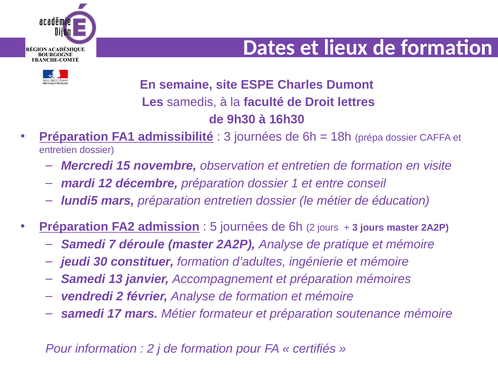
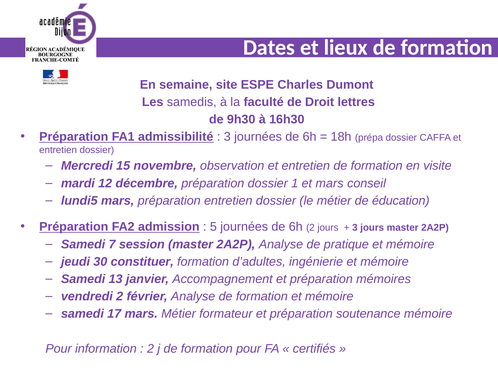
et entre: entre -> mars
déroule: déroule -> session
